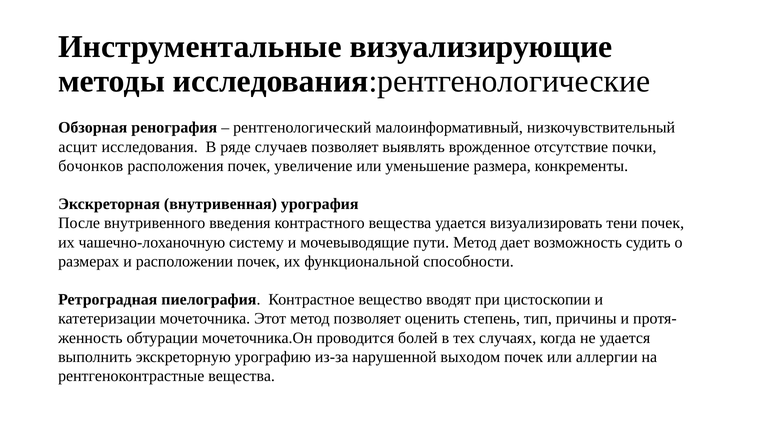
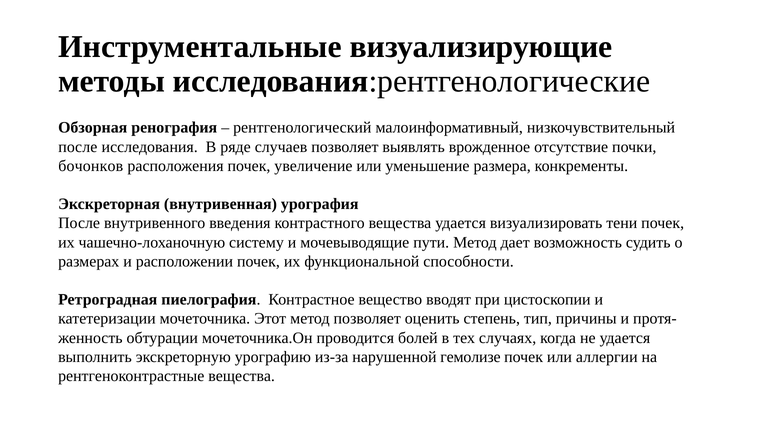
асцит at (78, 147): асцит -> после
выходом: выходом -> гемолизе
